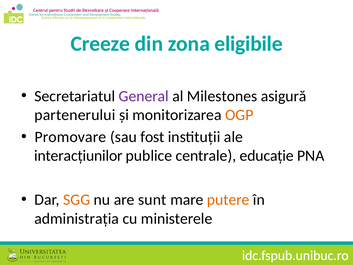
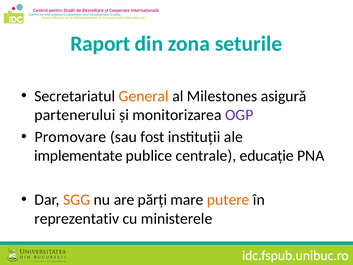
Creeze: Creeze -> Raport
eligibile: eligibile -> seturile
General colour: purple -> orange
OGP colour: orange -> purple
interacțiunilor: interacțiunilor -> implementate
sunt: sunt -> părți
administrația: administrația -> reprezentativ
